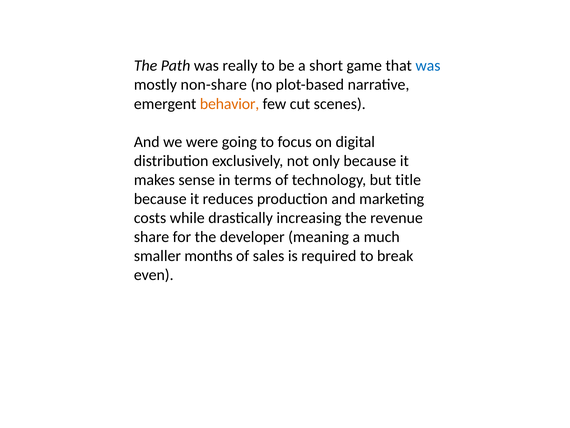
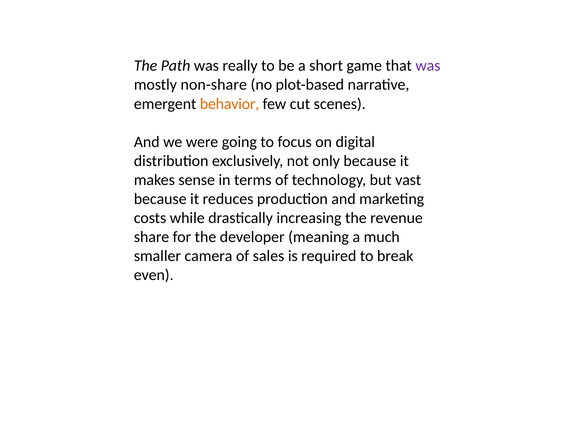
was at (428, 66) colour: blue -> purple
title: title -> vast
months: months -> camera
